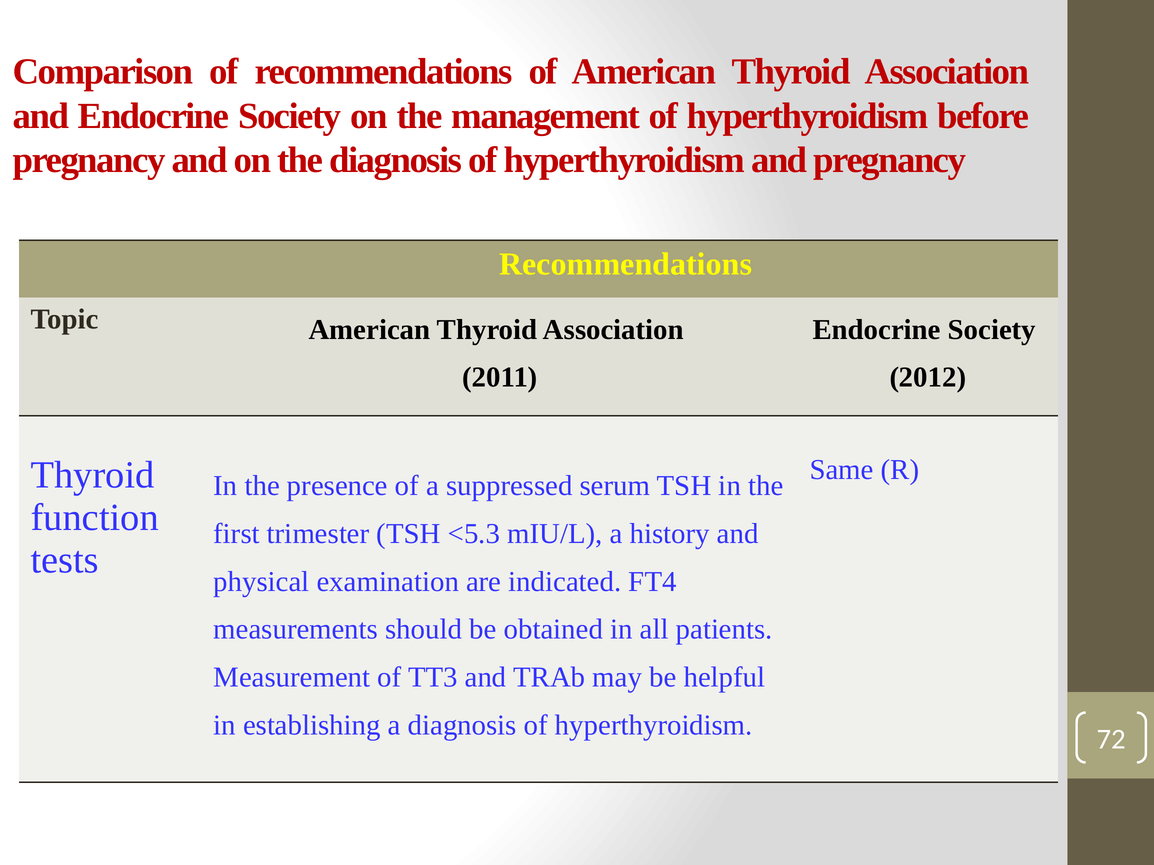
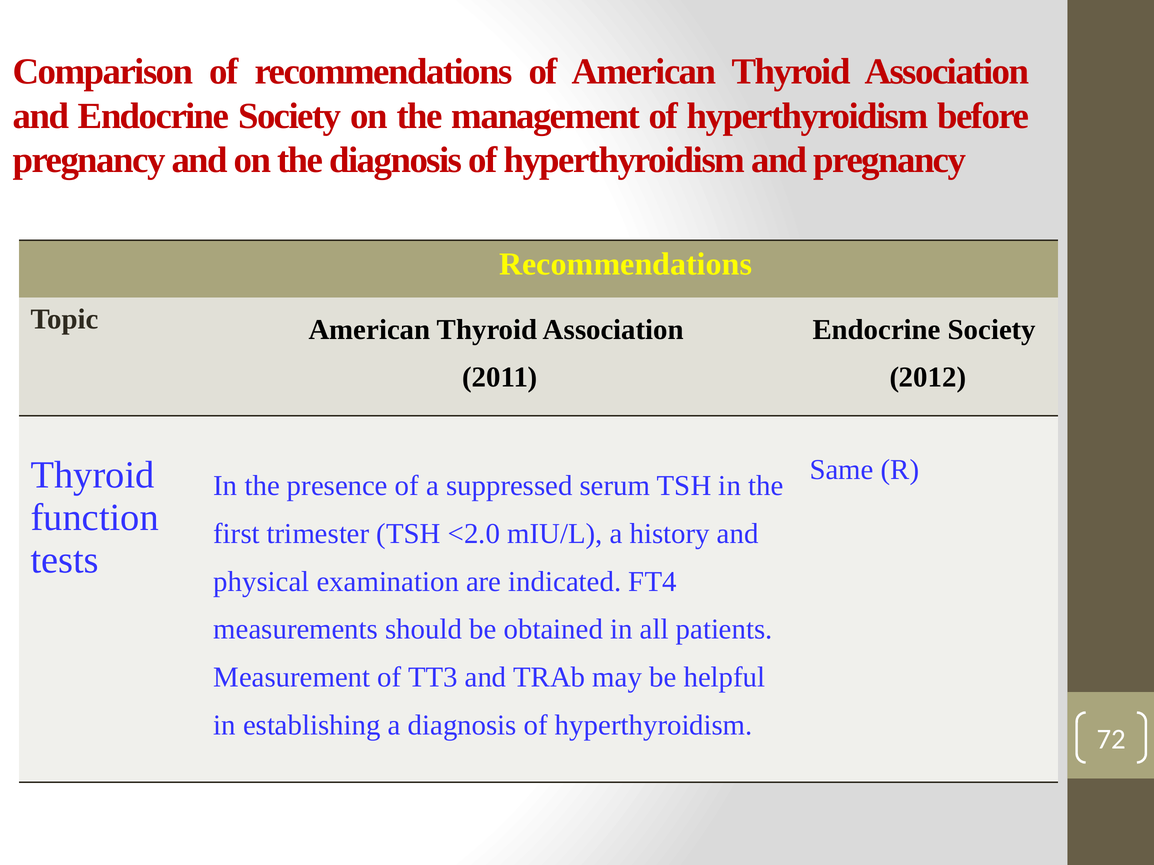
<5.3: <5.3 -> <2.0
